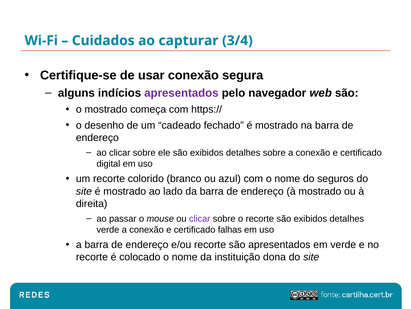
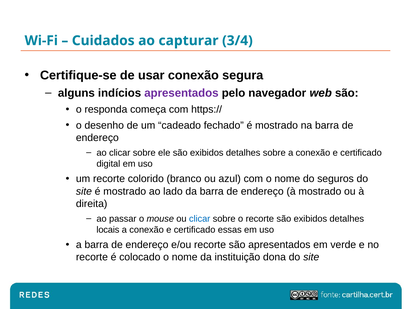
o mostrado: mostrado -> responda
clicar at (200, 218) colour: purple -> blue
verde at (108, 229): verde -> locais
falhas: falhas -> essas
